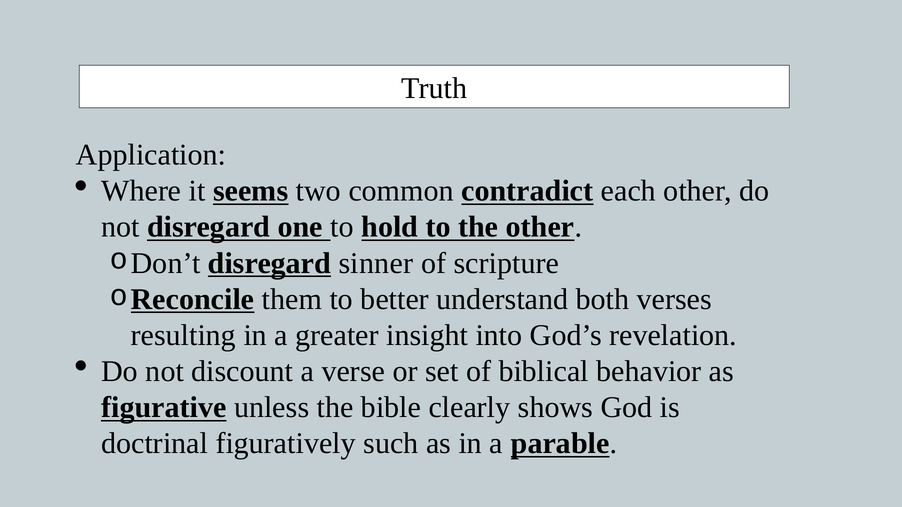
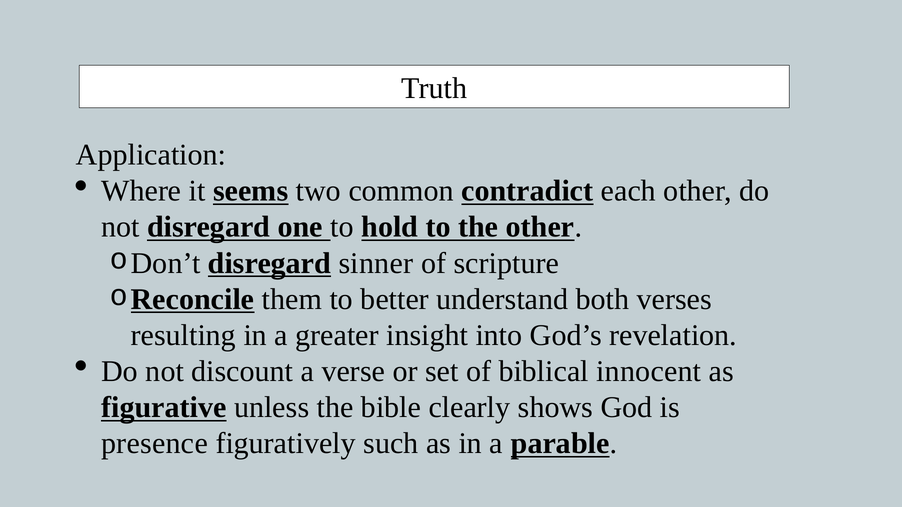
behavior: behavior -> innocent
doctrinal: doctrinal -> presence
